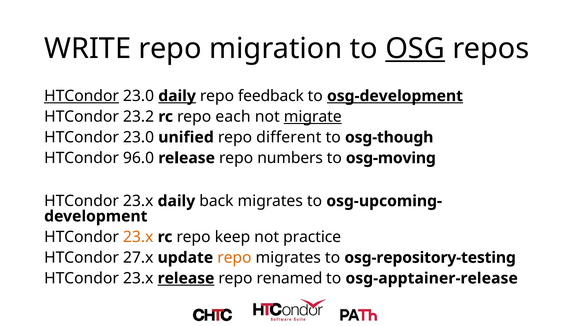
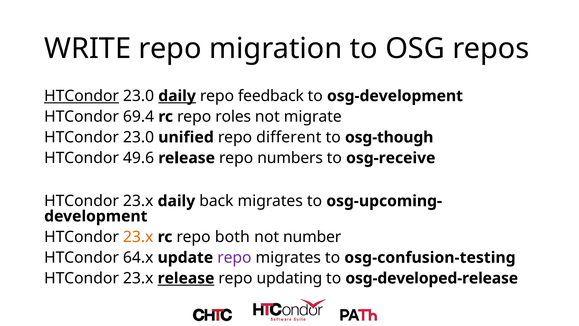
OSG underline: present -> none
osg-development underline: present -> none
23.2: 23.2 -> 69.4
each: each -> roles
migrate underline: present -> none
96.0: 96.0 -> 49.6
osg-moving: osg-moving -> osg-receive
keep: keep -> both
practice: practice -> number
27.x: 27.x -> 64.x
repo at (234, 257) colour: orange -> purple
osg-repository-testing: osg-repository-testing -> osg-confusion-testing
renamed: renamed -> updating
osg-apptainer-release: osg-apptainer-release -> osg-developed-release
